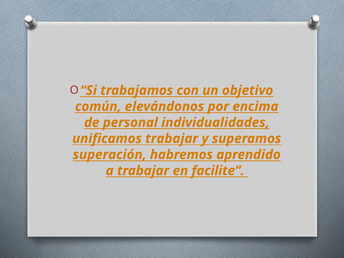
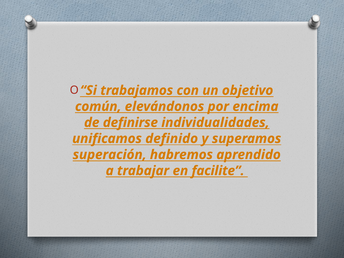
personal: personal -> definirse
unificamos trabajar: trabajar -> definido
